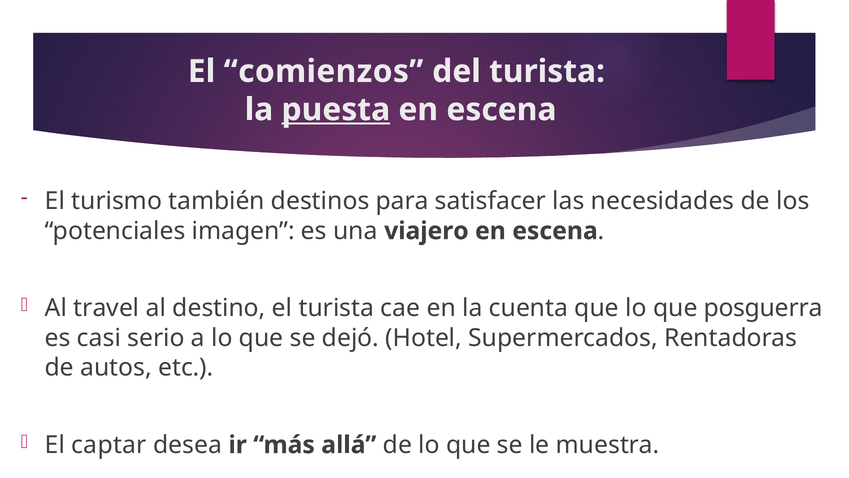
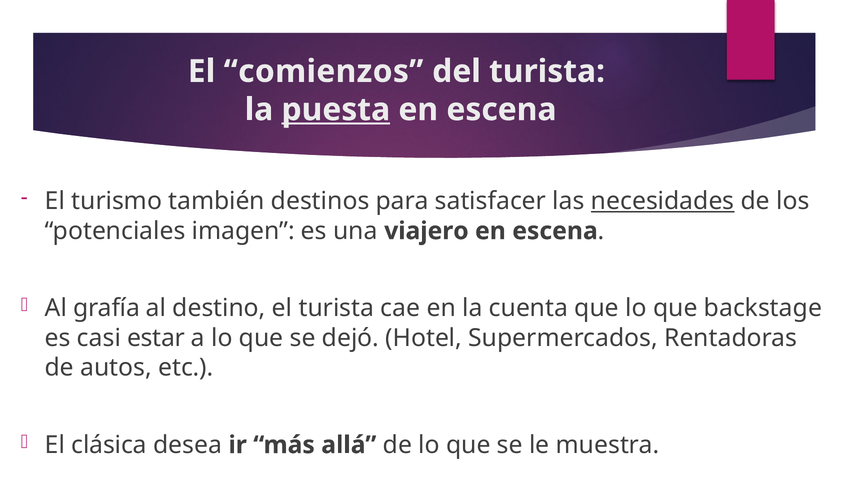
necesidades underline: none -> present
travel: travel -> grafía
posguerra: posguerra -> backstage
serio: serio -> estar
captar: captar -> clásica
